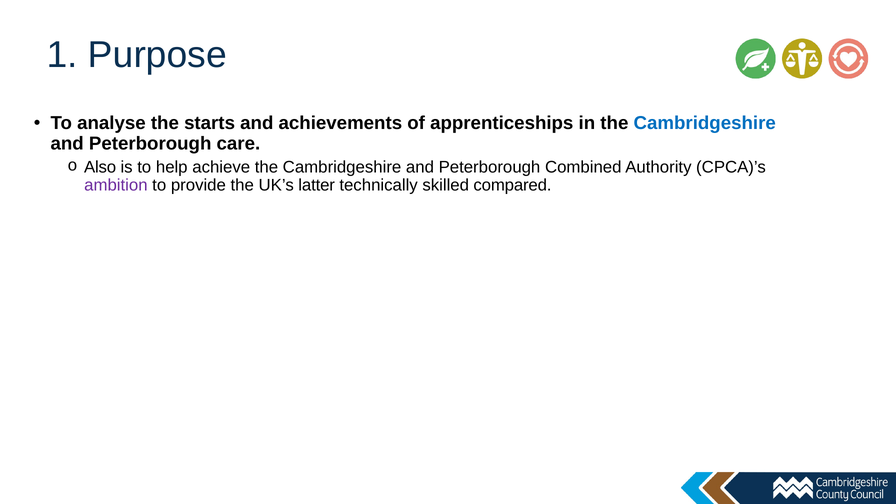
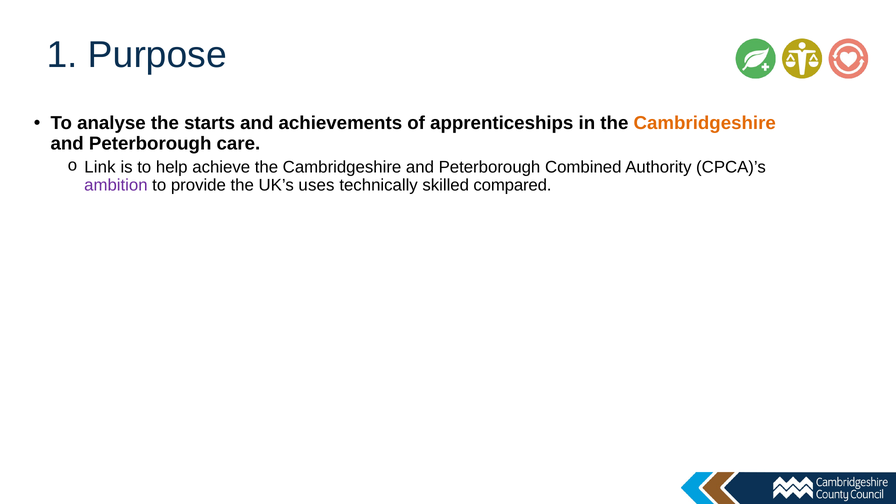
Cambridgeshire at (705, 123) colour: blue -> orange
Also: Also -> Link
latter: latter -> uses
